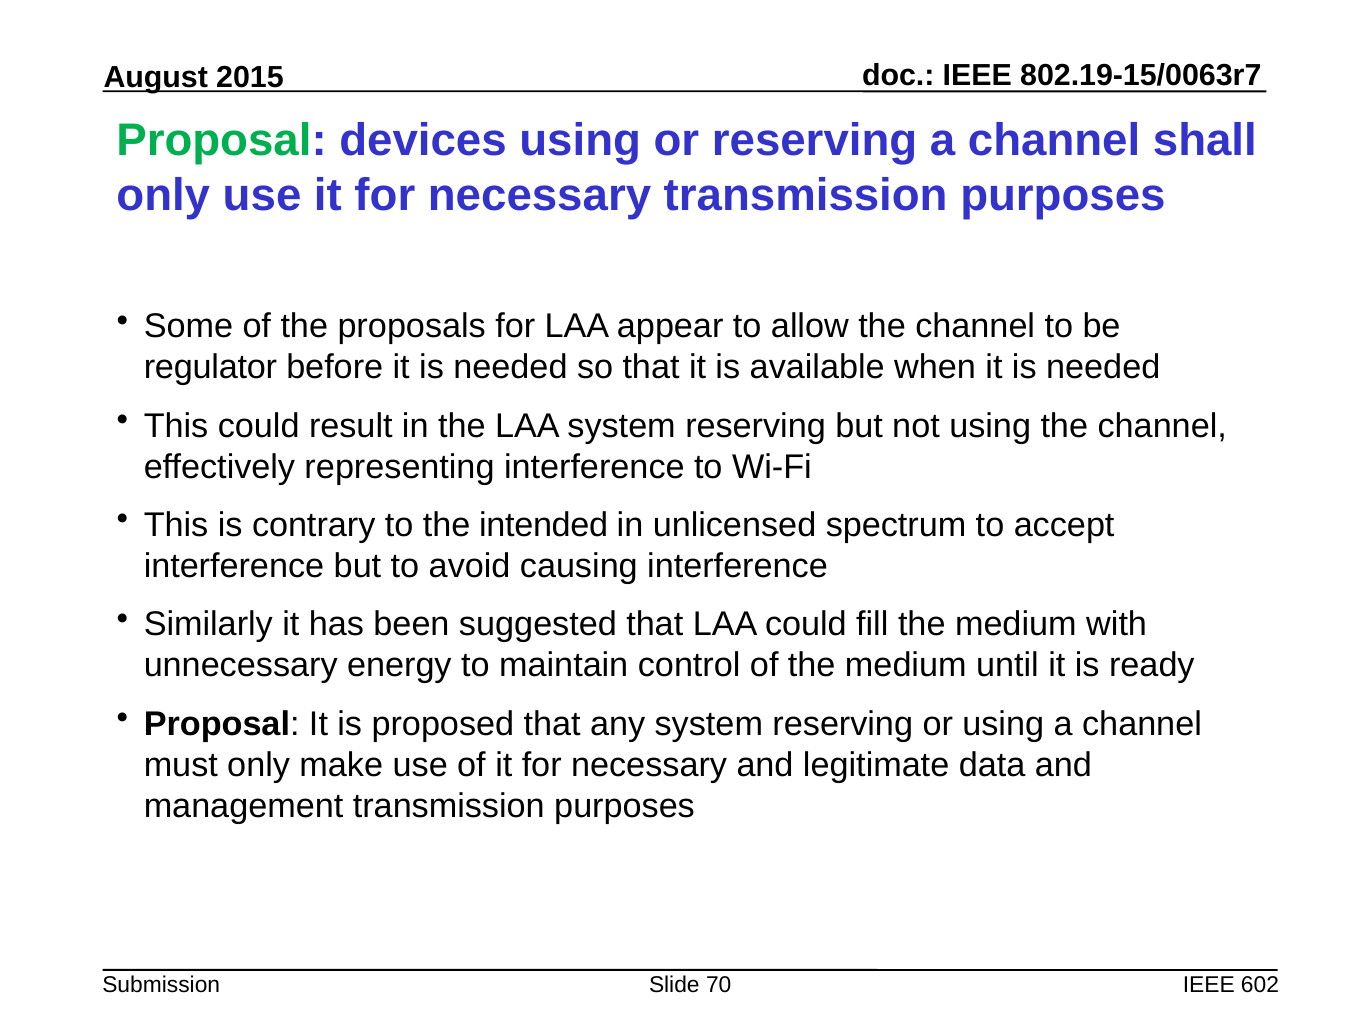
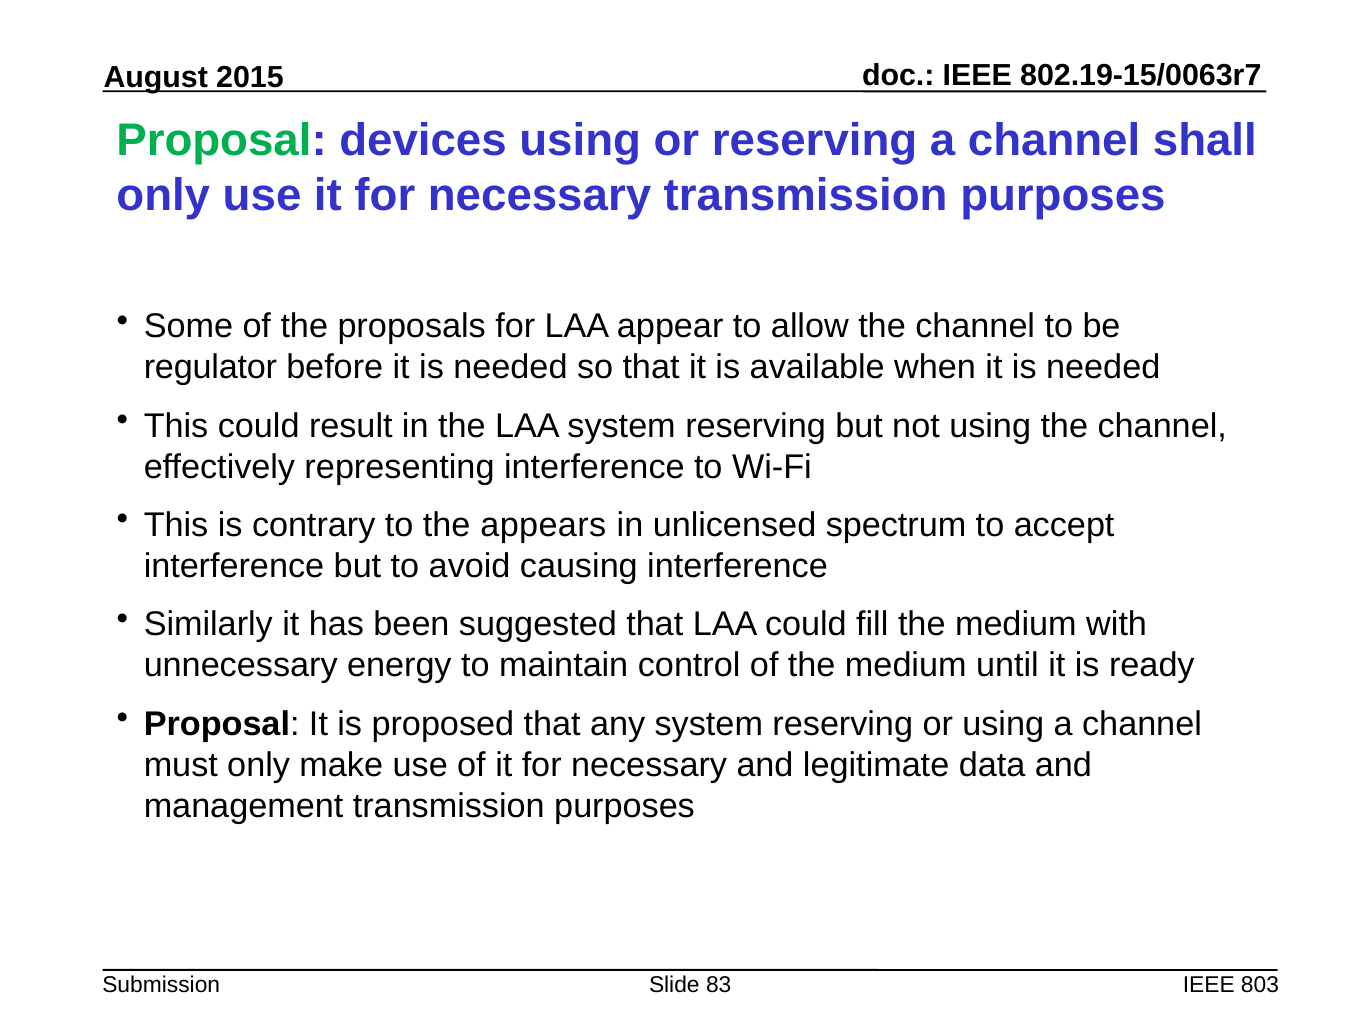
intended: intended -> appears
70: 70 -> 83
602: 602 -> 803
